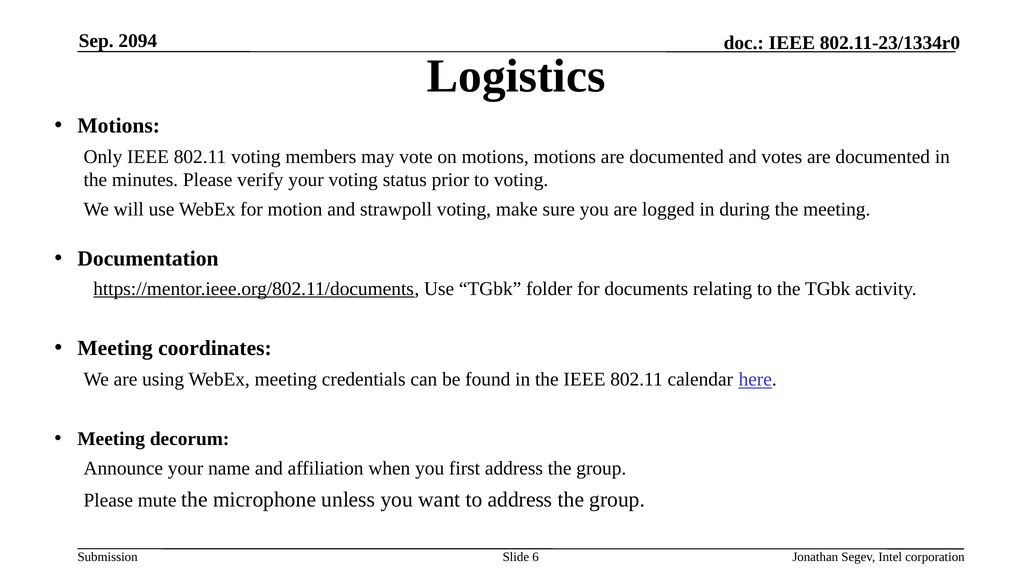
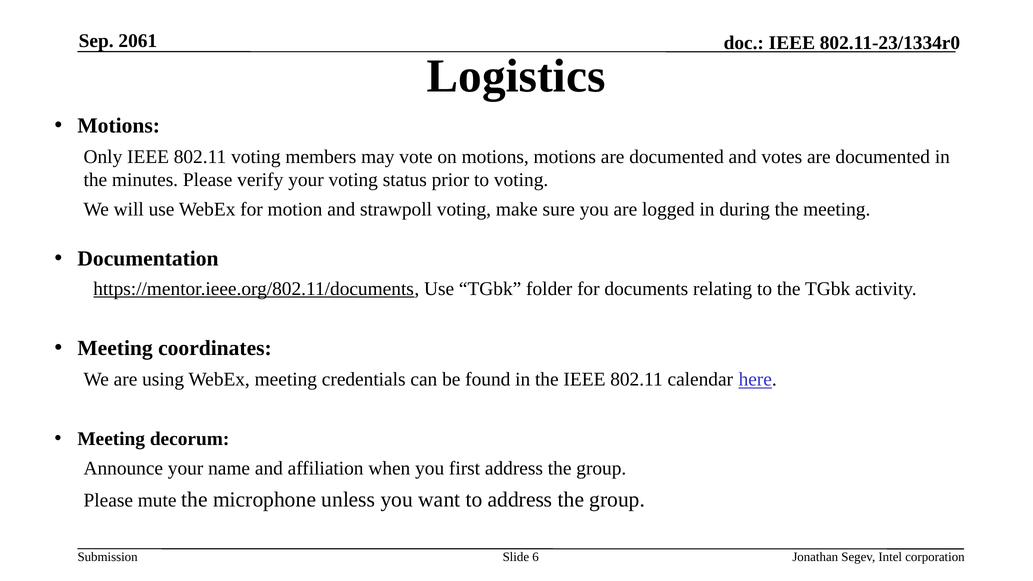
2094: 2094 -> 2061
